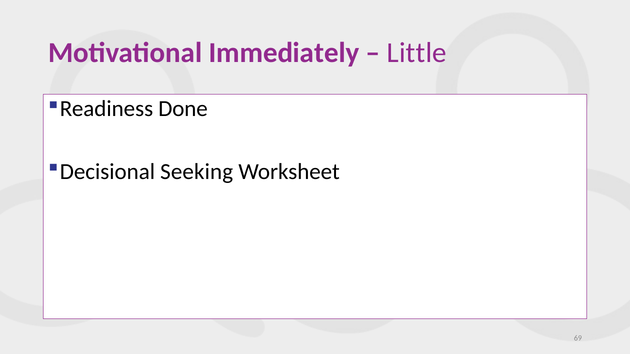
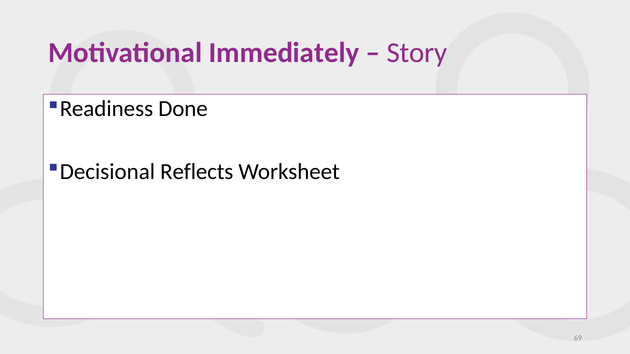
Little: Little -> Story
Seeking: Seeking -> Reflects
